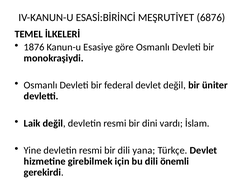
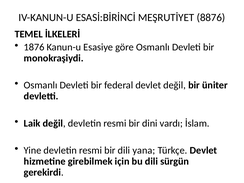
6876: 6876 -> 8876
önemli: önemli -> sürgün
